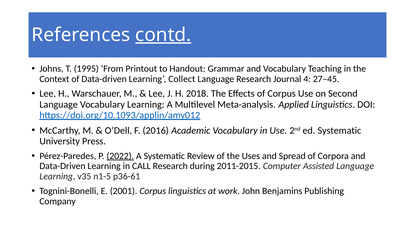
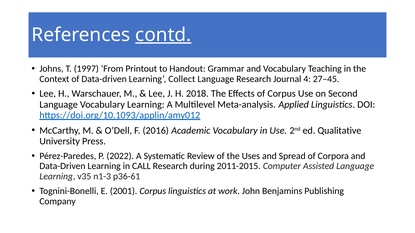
1995: 1995 -> 1997
ed Systematic: Systematic -> Qualitative
2022 underline: present -> none
n1-5: n1-5 -> n1-3
